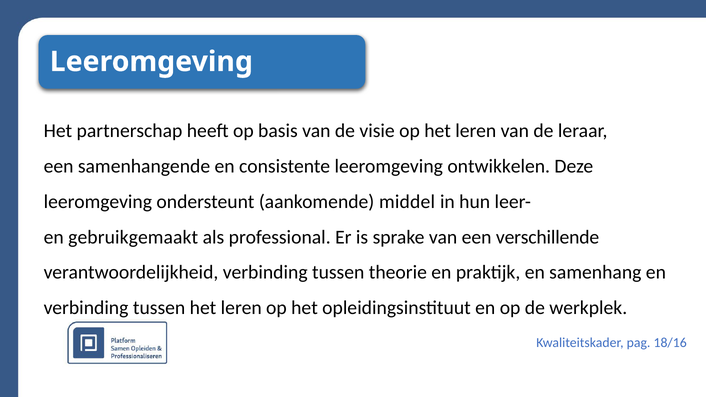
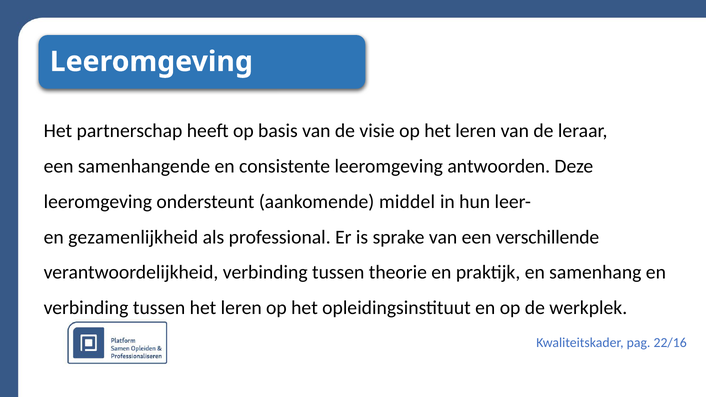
ontwikkelen: ontwikkelen -> antwoorden
gebruikgemaakt: gebruikgemaakt -> gezamenlijkheid
18/16: 18/16 -> 22/16
